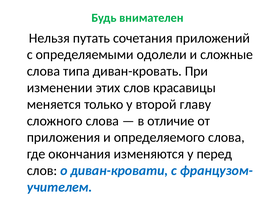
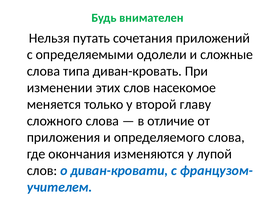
красавицы: красавицы -> насекомое
перед: перед -> лупой
